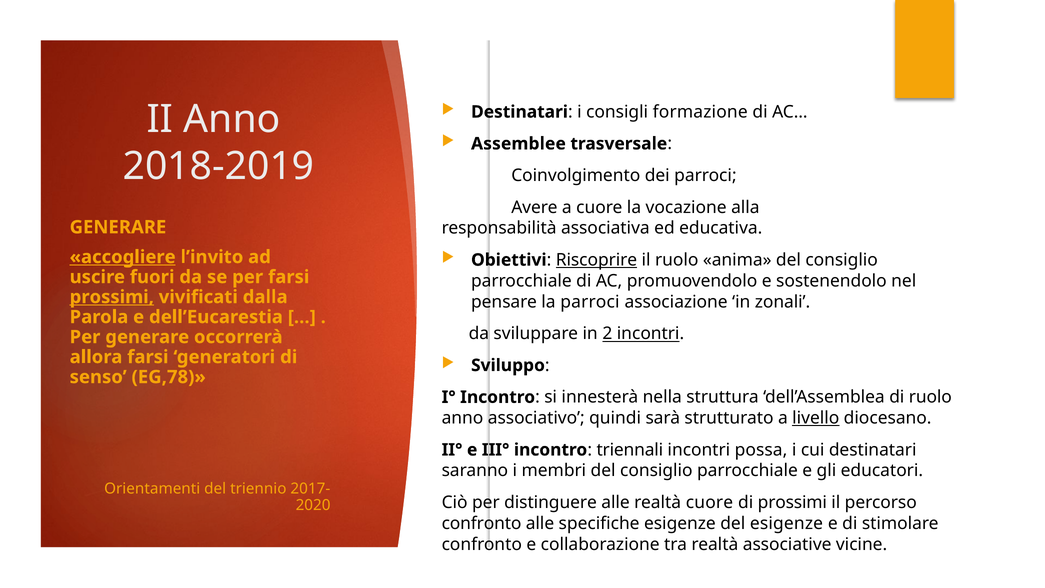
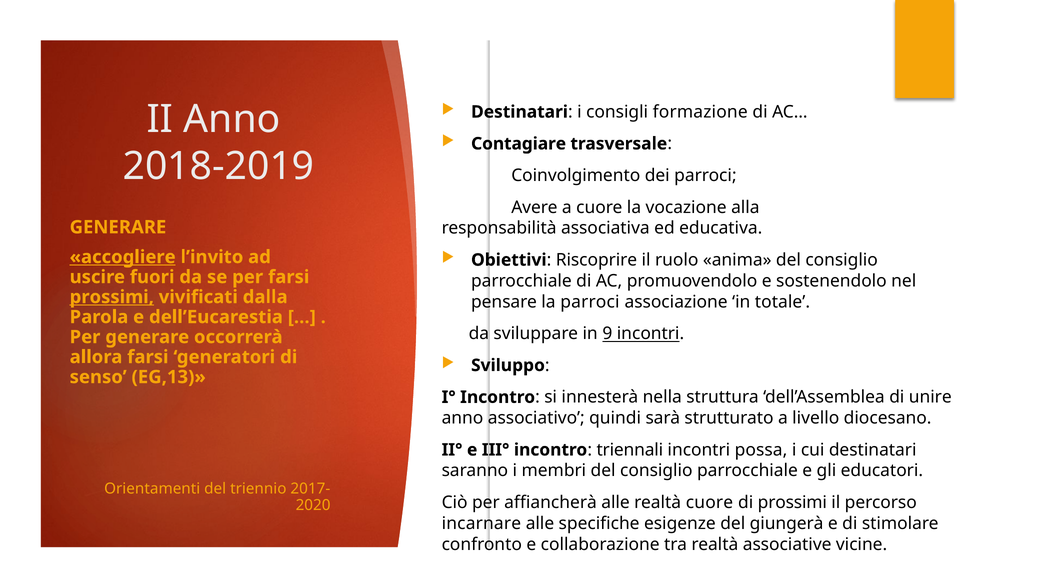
Assemblee: Assemblee -> Contagiare
Riscoprire underline: present -> none
zonali: zonali -> totale
2: 2 -> 9
EG,78: EG,78 -> EG,13
di ruolo: ruolo -> unire
livello underline: present -> none
distinguere: distinguere -> affiancherà
confronto at (482, 523): confronto -> incarnare
del esigenze: esigenze -> giungerà
